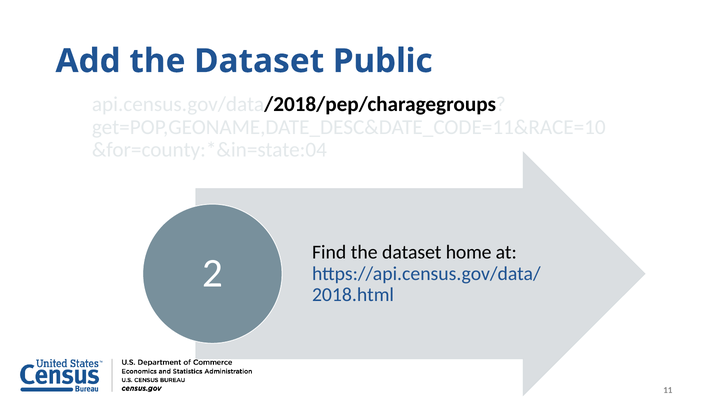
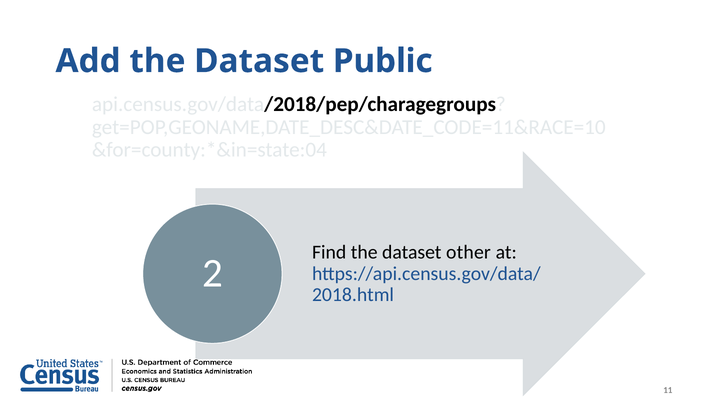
home: home -> other
